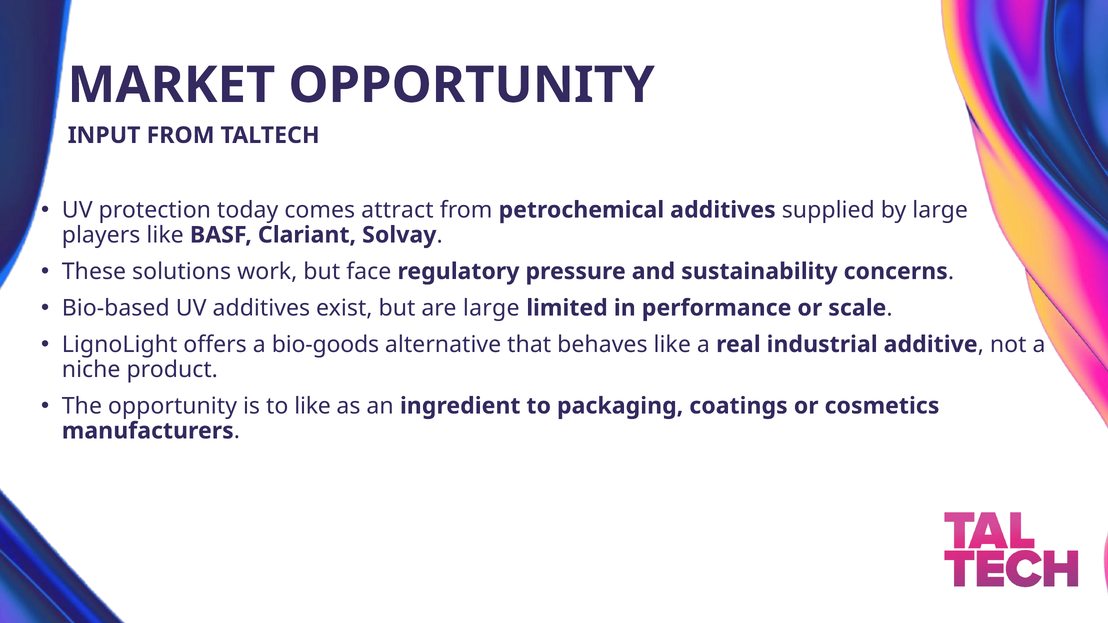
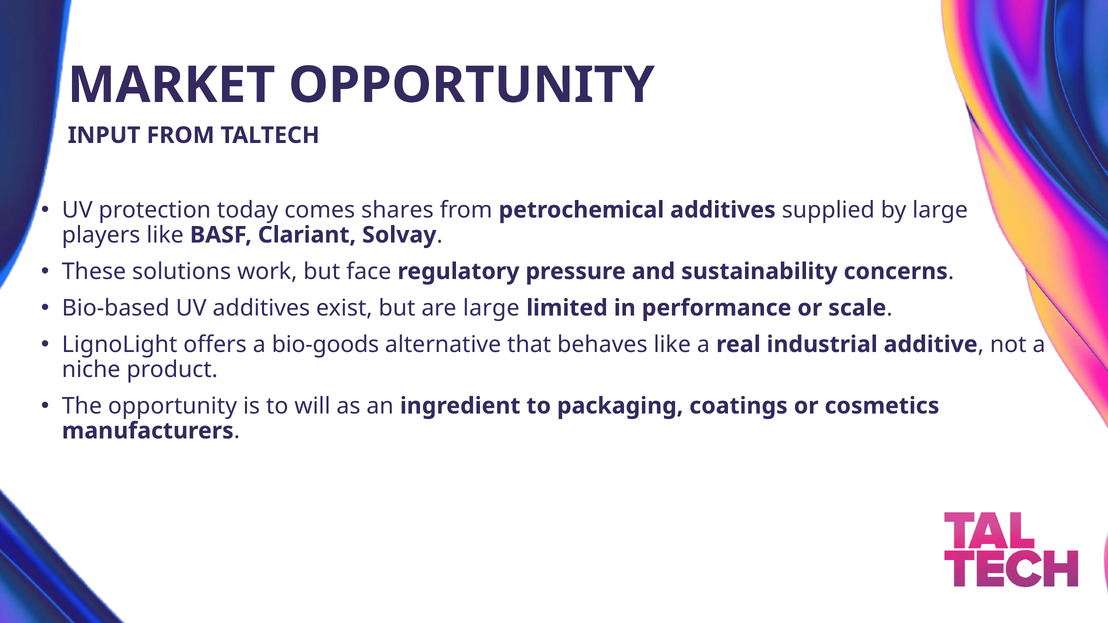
attract: attract -> shares
to like: like -> will
